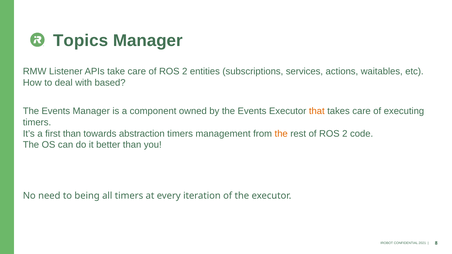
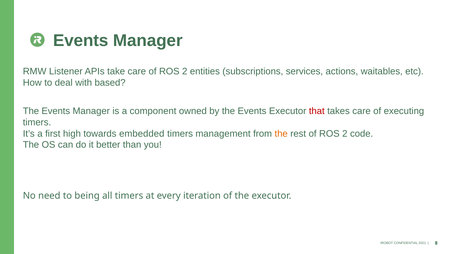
Topics at (81, 41): Topics -> Events
that colour: orange -> red
first than: than -> high
abstraction: abstraction -> embedded
